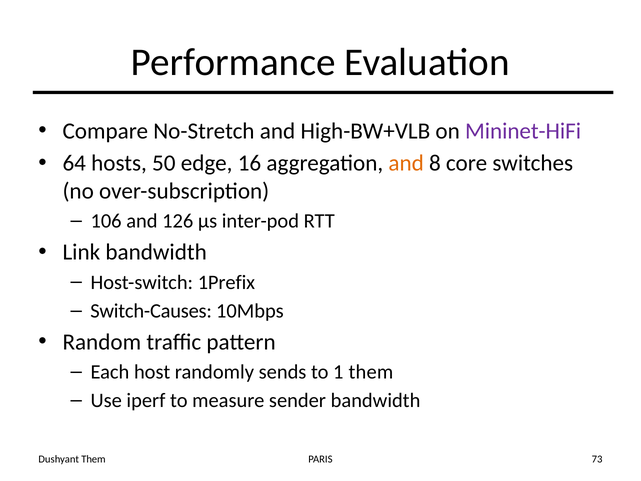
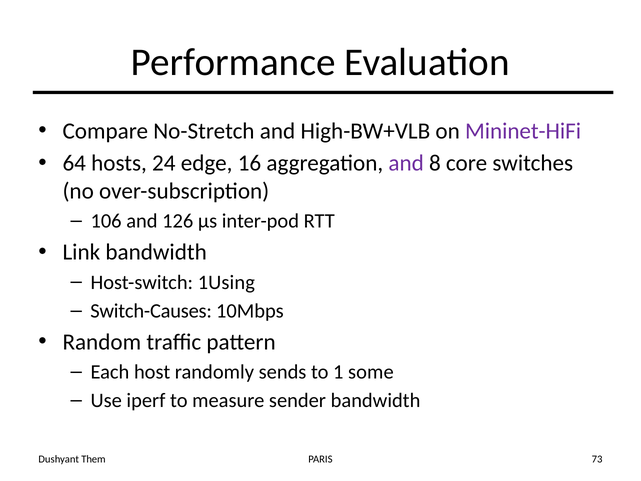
50: 50 -> 24
and at (406, 163) colour: orange -> purple
1Prefix: 1Prefix -> 1Using
1 them: them -> some
